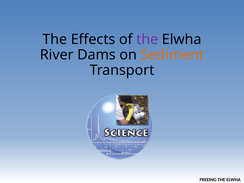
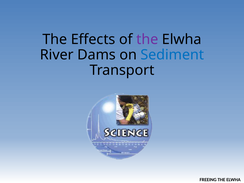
Sediment colour: orange -> blue
